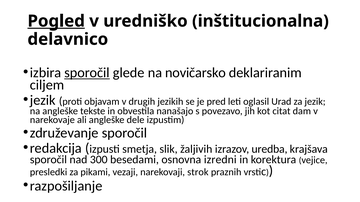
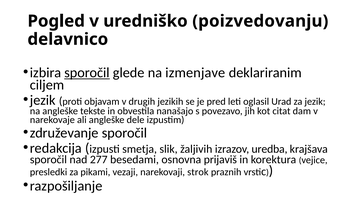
Pogled underline: present -> none
inštitucionalna: inštitucionalna -> poizvedovanju
novičarsko: novičarsko -> izmenjave
300: 300 -> 277
izredni: izredni -> prijaviš
